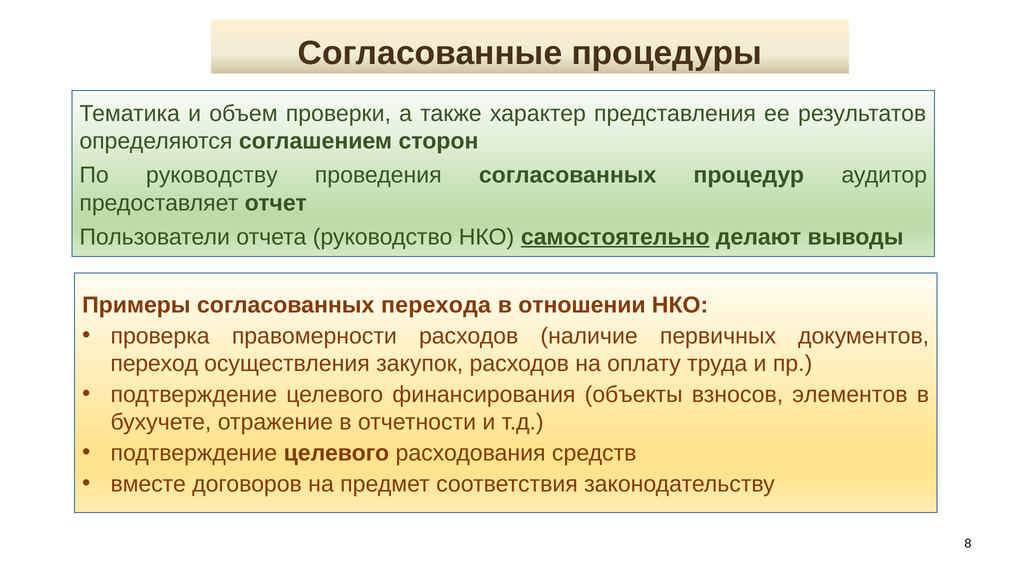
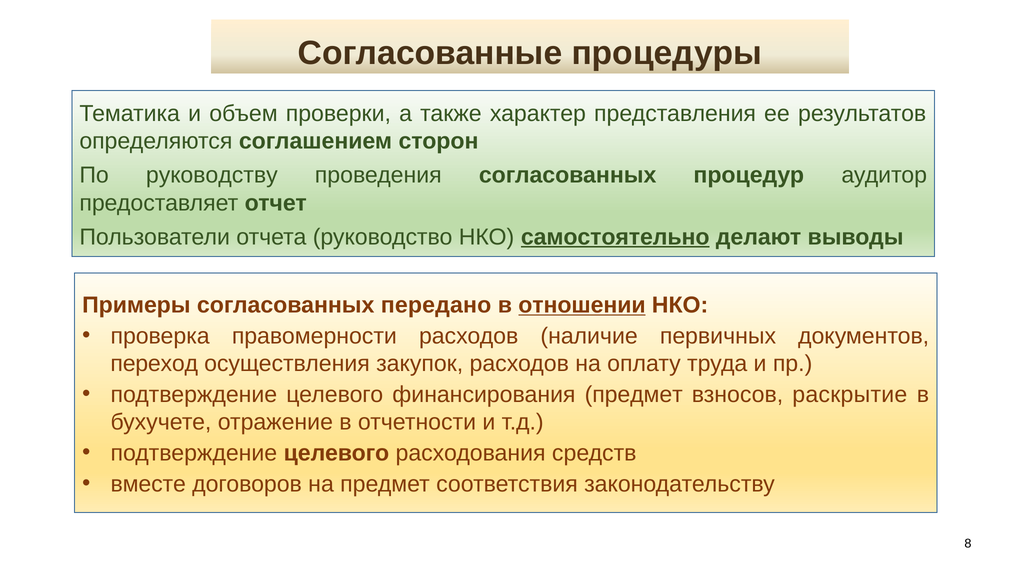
перехода: перехода -> передано
отношении underline: none -> present
финансирования объекты: объекты -> предмет
элементов: элементов -> раскрытие
